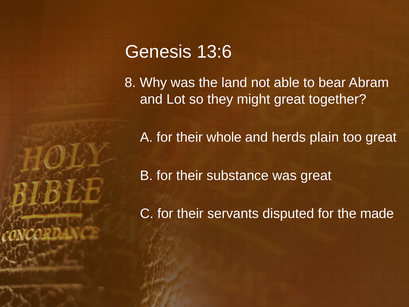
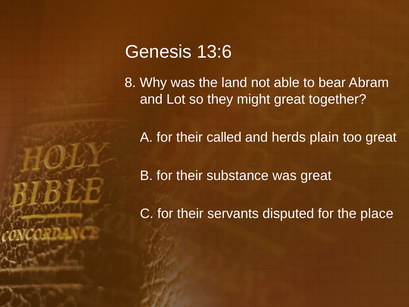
whole: whole -> called
made: made -> place
